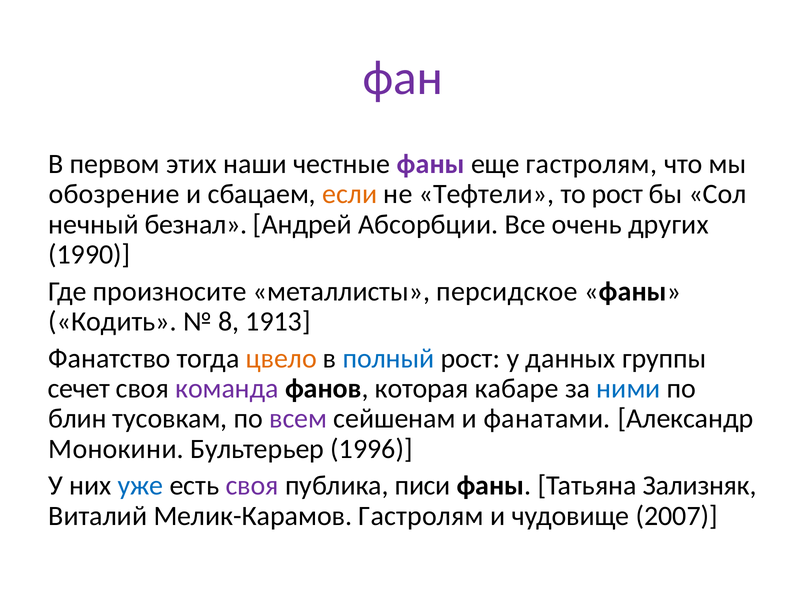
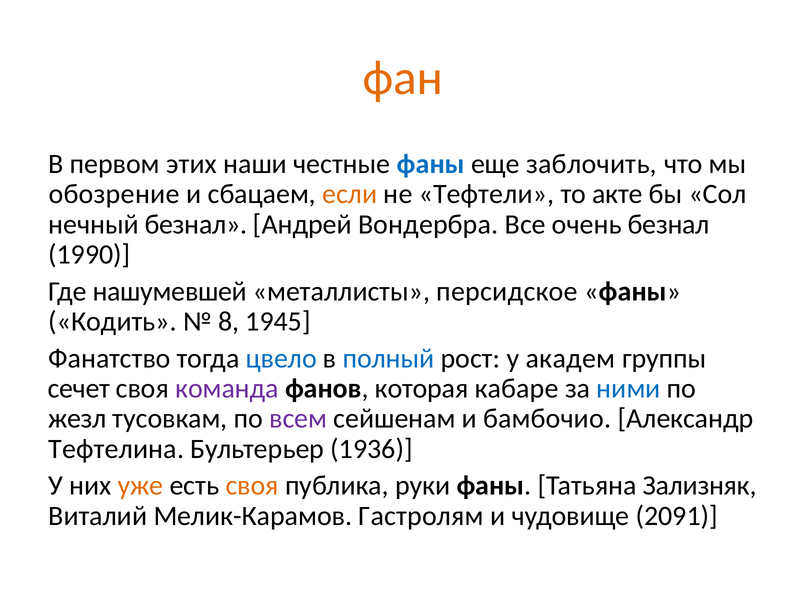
фан colour: purple -> orange
фаны at (431, 164) colour: purple -> blue
еще гастролям: гастролям -> заблочить
то рост: рост -> акте
Абсорбции: Абсорбции -> Вондербра
очень других: других -> безнал
произносите: произносите -> нашумевшей
1913: 1913 -> 1945
цвело colour: orange -> blue
данных: данных -> академ
блин: блин -> жезл
фанатами: фанатами -> бамбочио
Монокини: Монокини -> Тефтелина
1996: 1996 -> 1936
уже colour: blue -> orange
своя at (252, 485) colour: purple -> orange
писи: писи -> руки
2007: 2007 -> 2091
